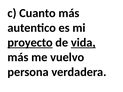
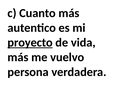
vida underline: present -> none
